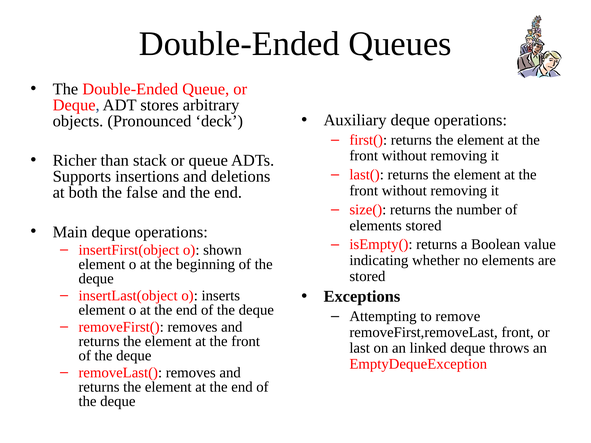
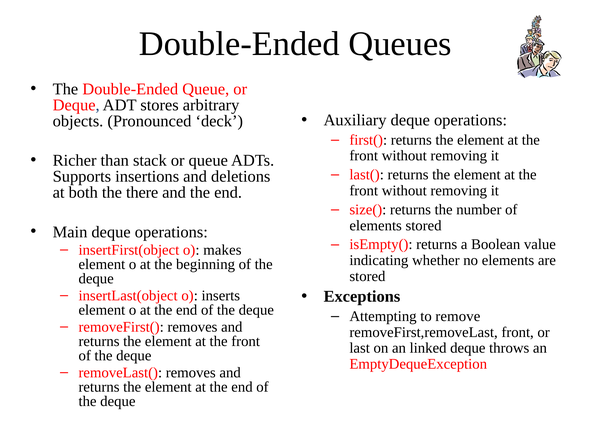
false: false -> there
shown: shown -> makes
